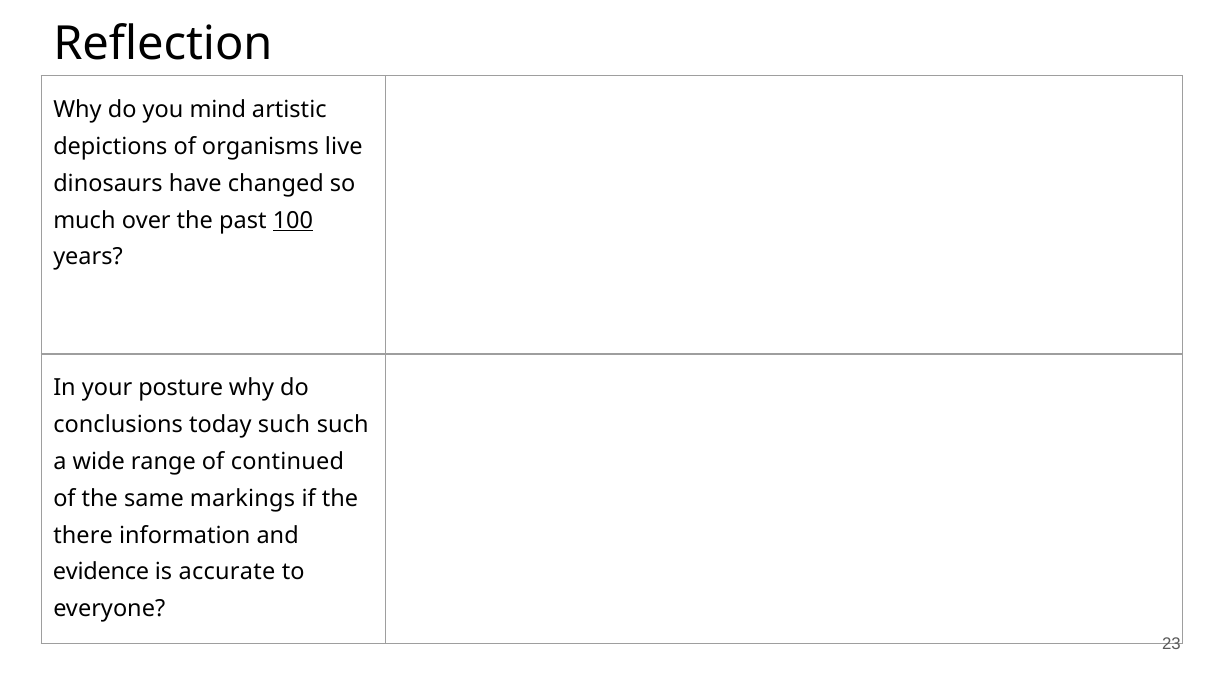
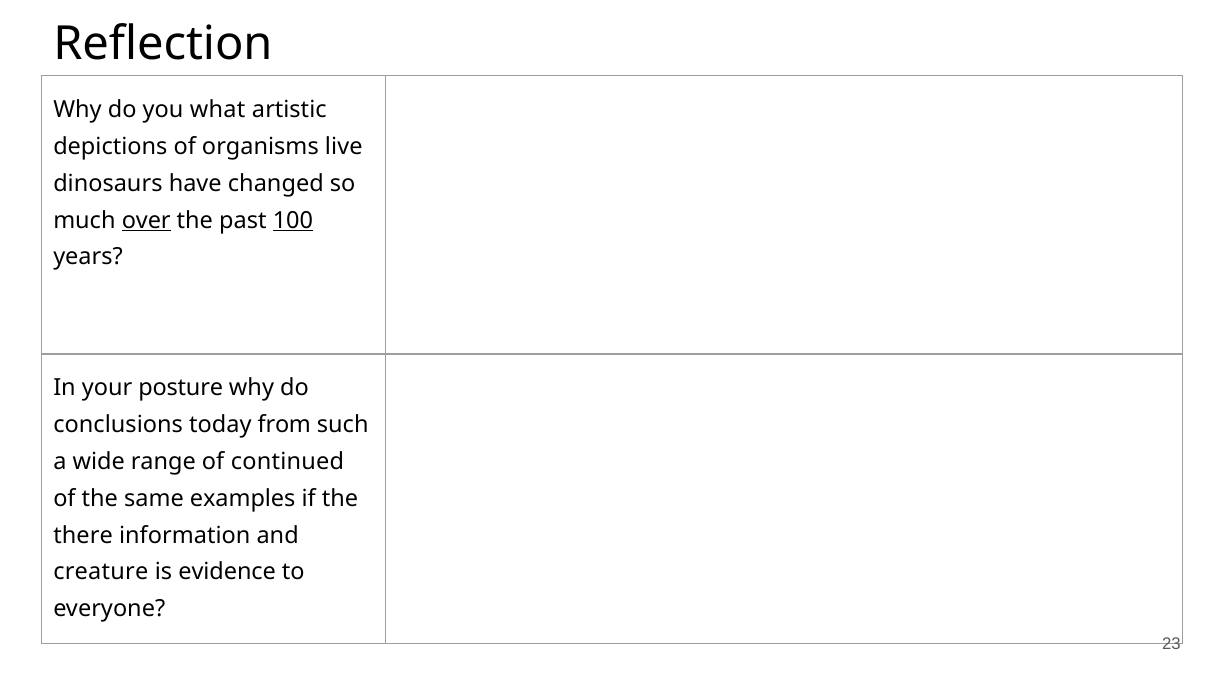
mind: mind -> what
over underline: none -> present
today such: such -> from
markings: markings -> examples
evidence: evidence -> creature
accurate: accurate -> evidence
